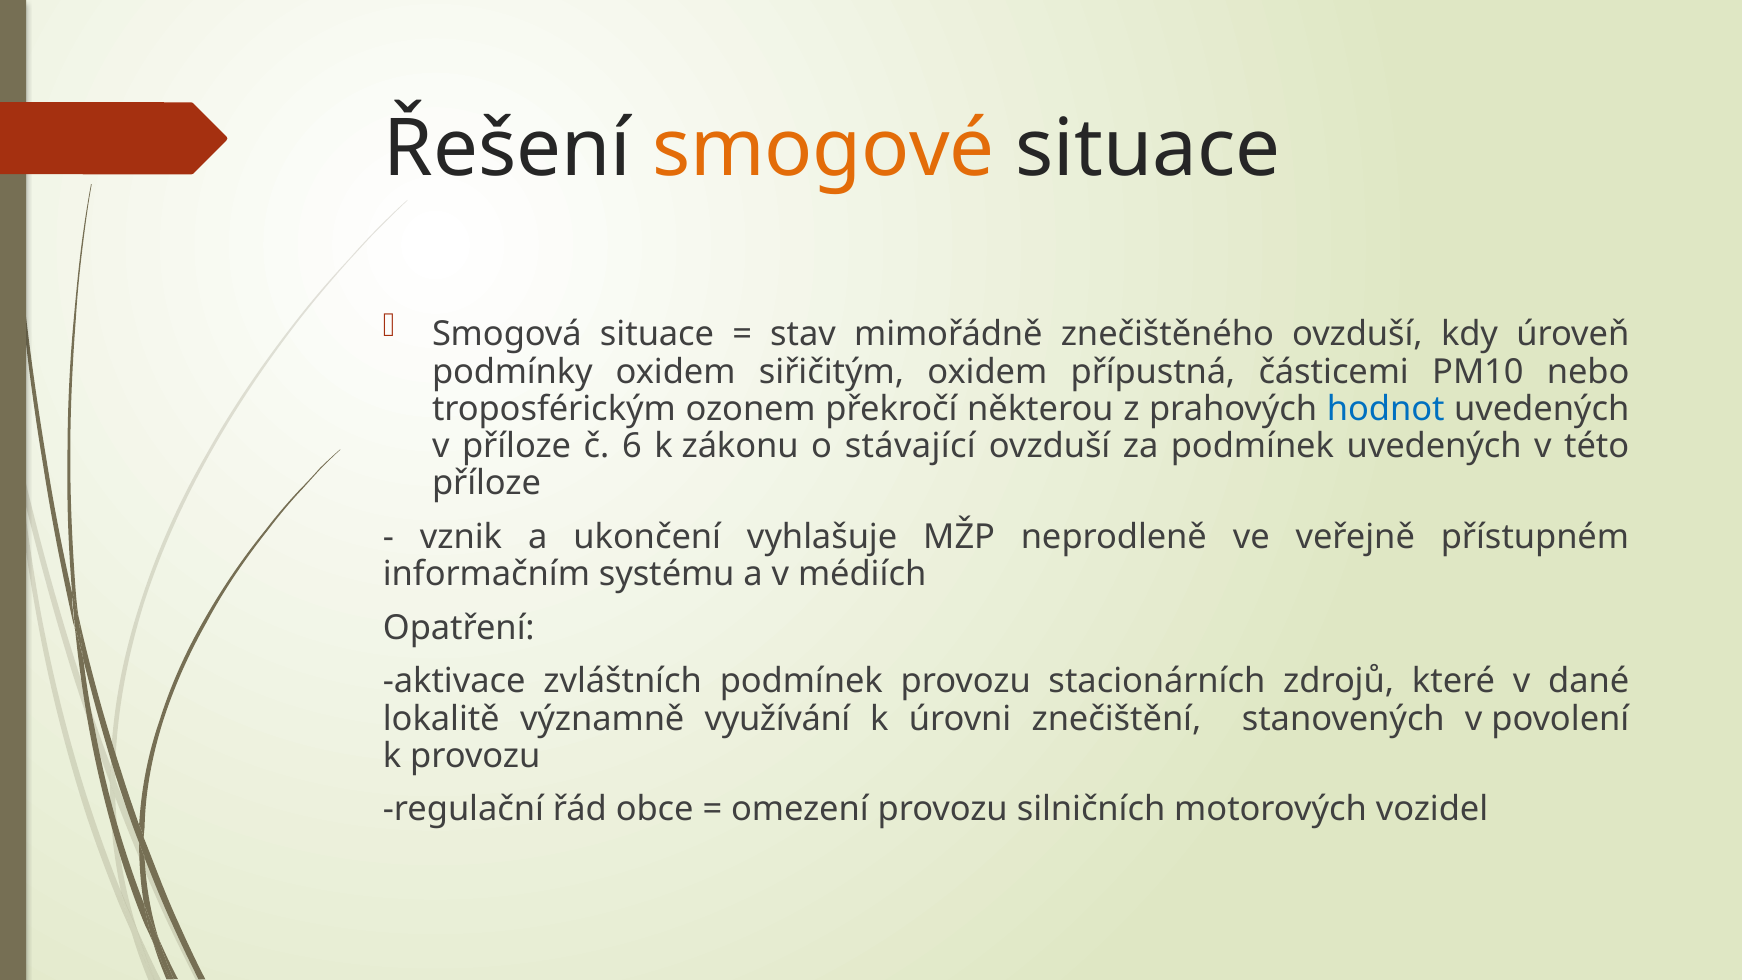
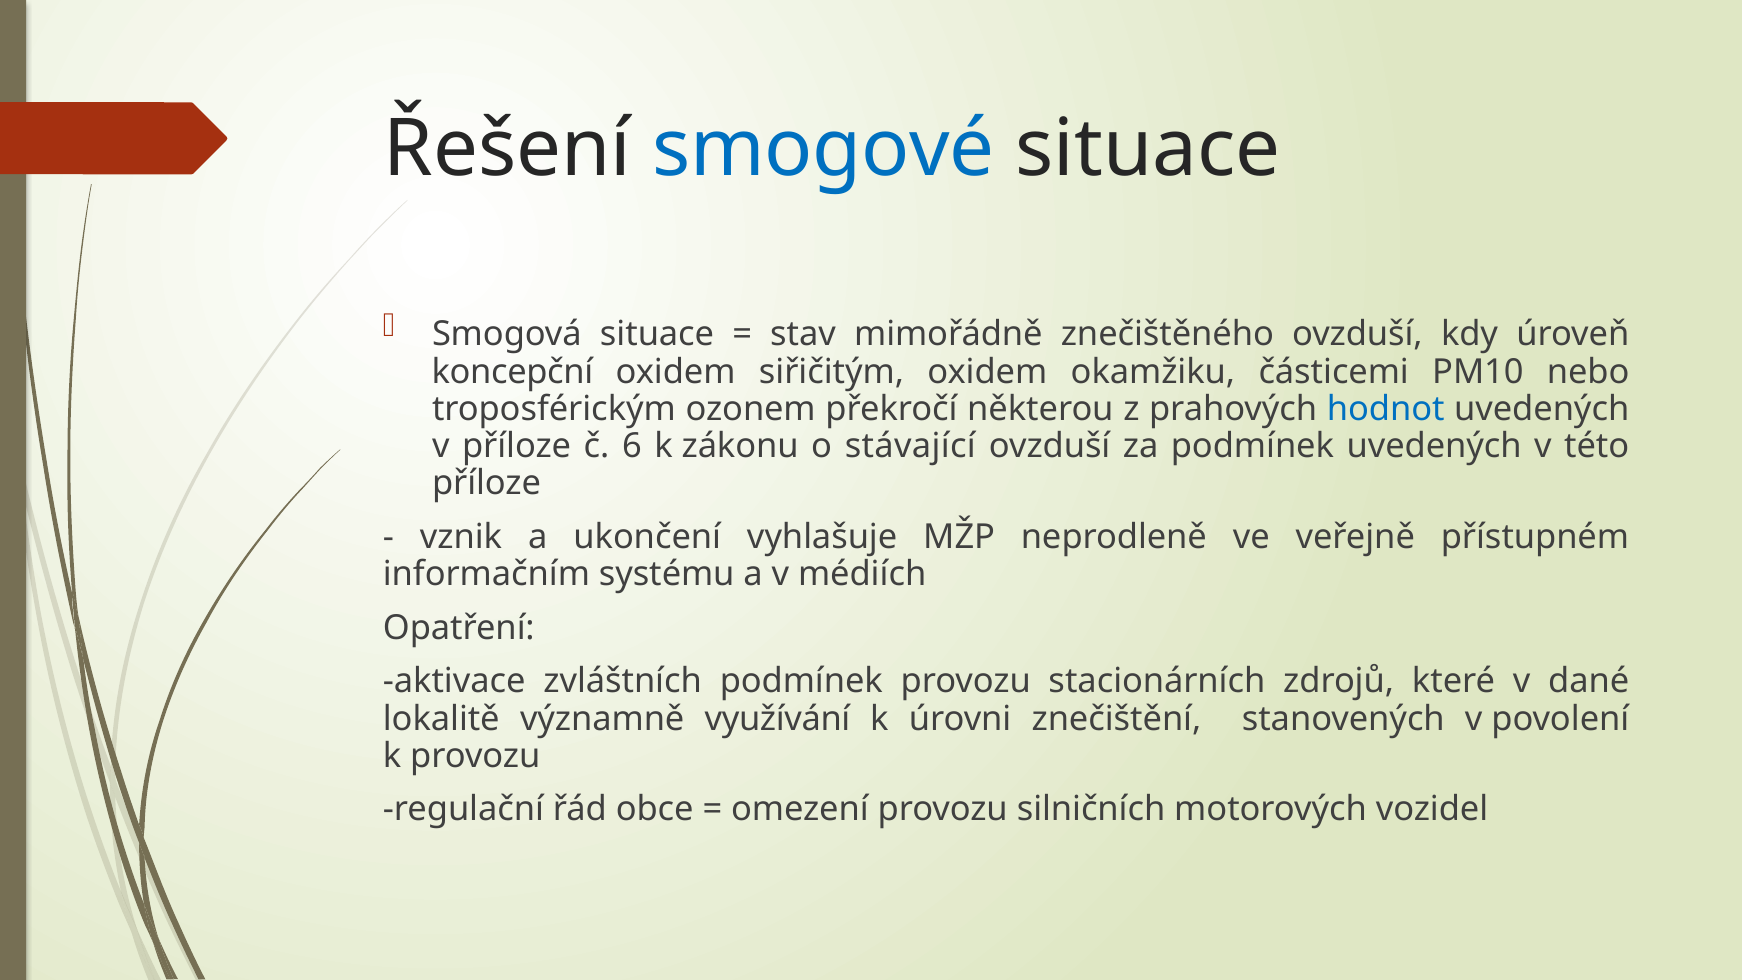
smogové colour: orange -> blue
podmínky: podmínky -> koncepční
přípustná: přípustná -> okamžiku
